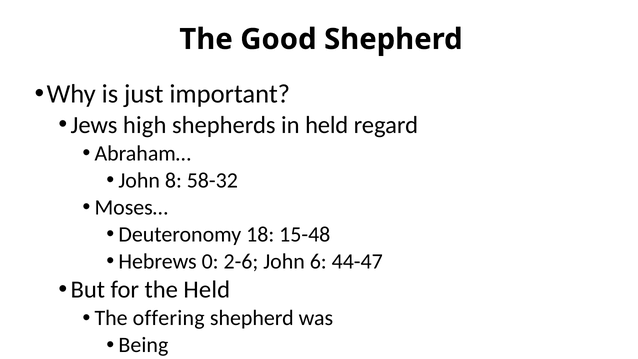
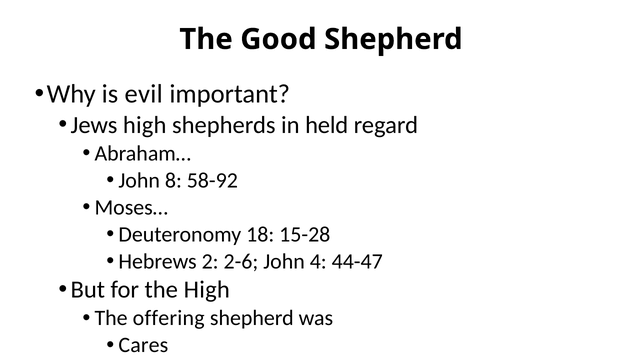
just: just -> evil
58-32: 58-32 -> 58-92
15-48: 15-48 -> 15-28
0: 0 -> 2
6: 6 -> 4
the Held: Held -> High
Being: Being -> Cares
